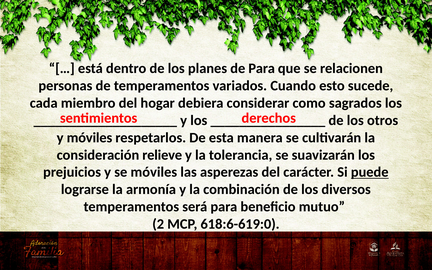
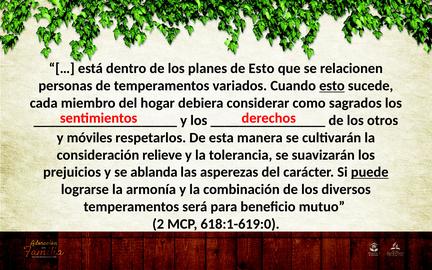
de Para: Para -> Esto
esto at (332, 86) underline: none -> present
se móviles: móviles -> ablanda
618:6-619:0: 618:6-619:0 -> 618:1-619:0
